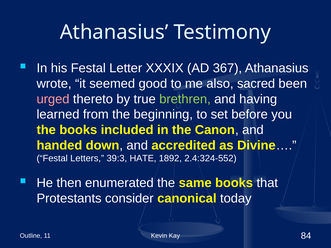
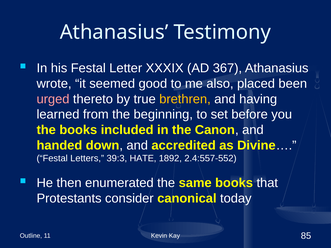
sacred: sacred -> placed
brethren colour: light green -> yellow
2.4:324-552: 2.4:324-552 -> 2.4:557-552
84: 84 -> 85
